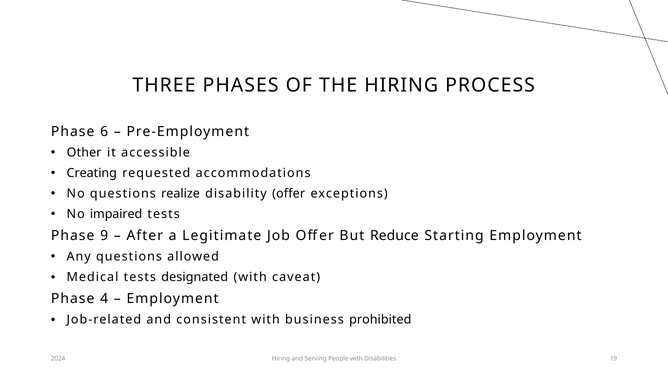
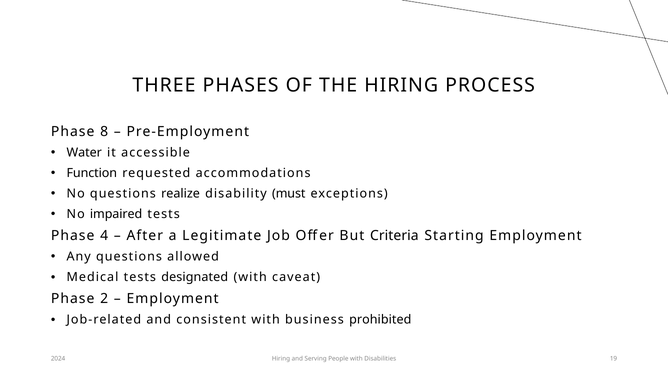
6: 6 -> 8
Other: Other -> Water
Creating: Creating -> Function
disability offer: offer -> must
9: 9 -> 4
Reduce: Reduce -> Criteria
4: 4 -> 2
